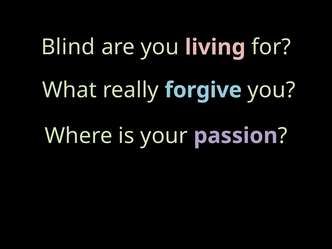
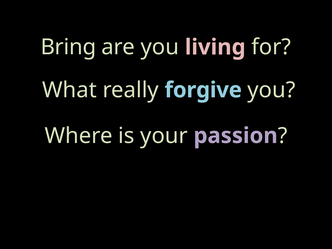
Blind: Blind -> Bring
